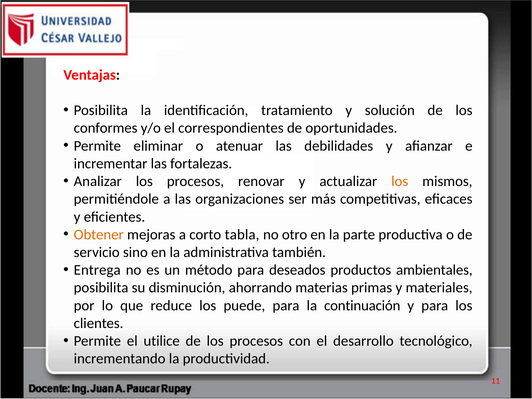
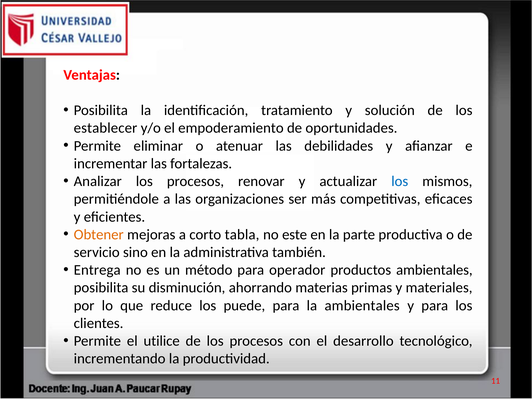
conformes: conformes -> establecer
correspondientes: correspondientes -> empoderamiento
los at (400, 181) colour: orange -> blue
otro: otro -> este
deseados: deseados -> operador
la continuación: continuación -> ambientales
